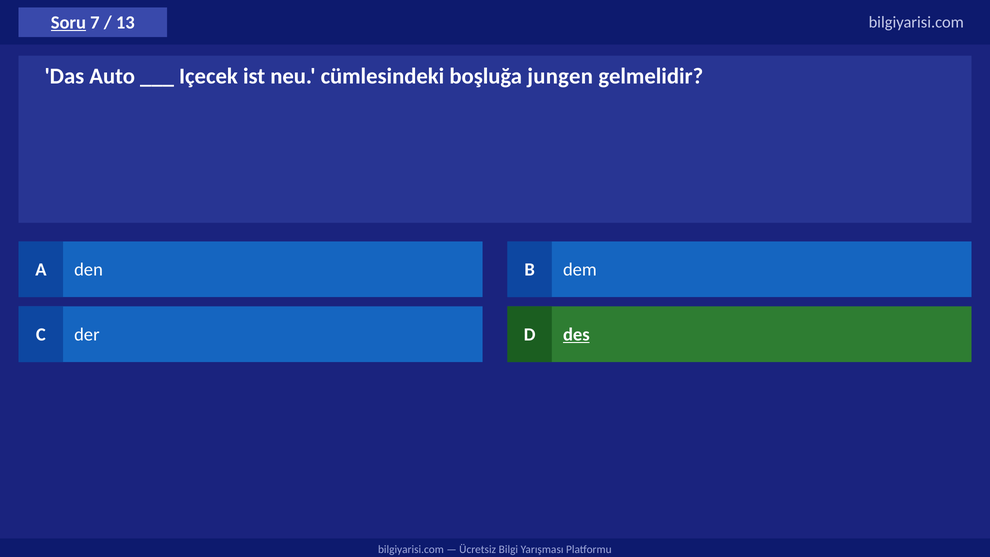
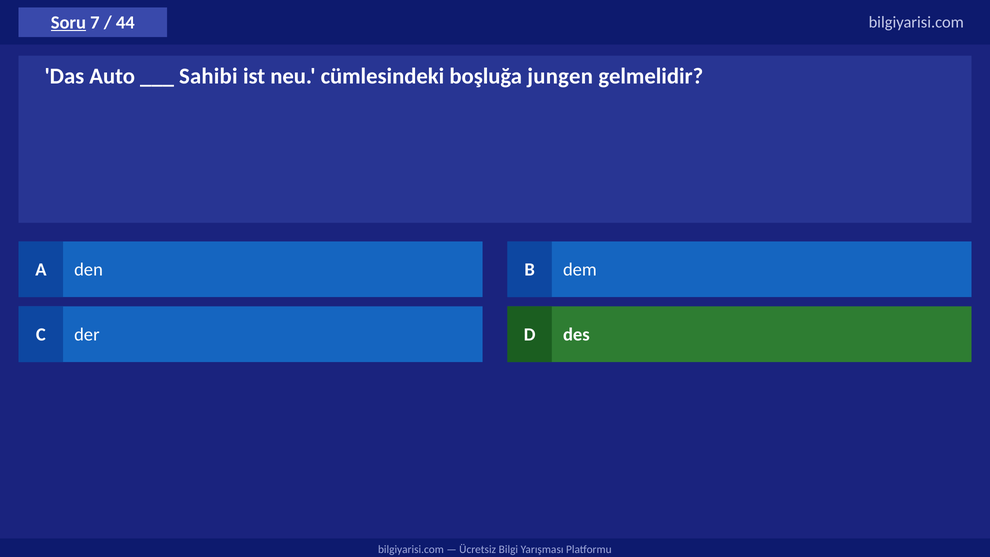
13: 13 -> 44
Içecek: Içecek -> Sahibi
des underline: present -> none
